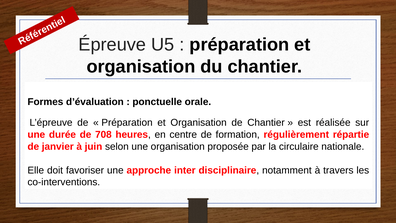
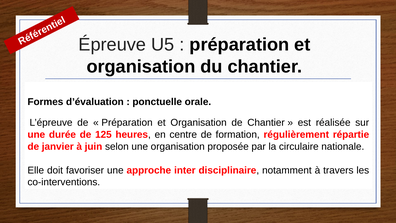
708: 708 -> 125
